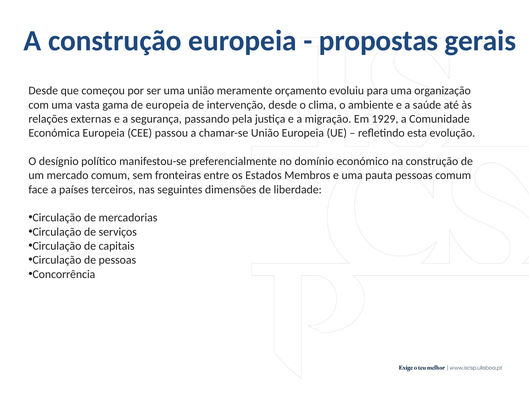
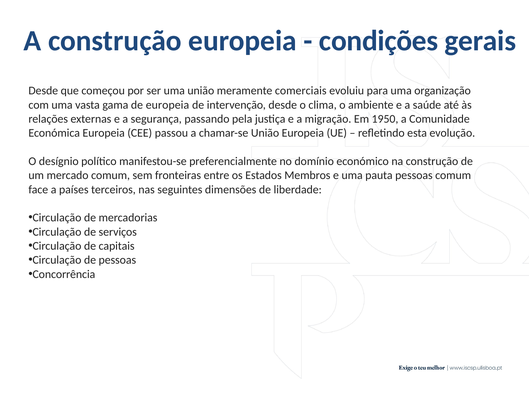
propostas: propostas -> condições
orçamento: orçamento -> comerciais
1929: 1929 -> 1950
